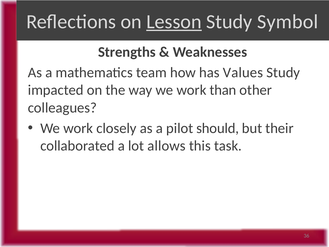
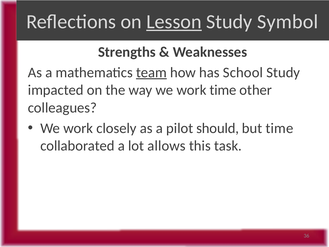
team underline: none -> present
Values: Values -> School
work than: than -> time
but their: their -> time
